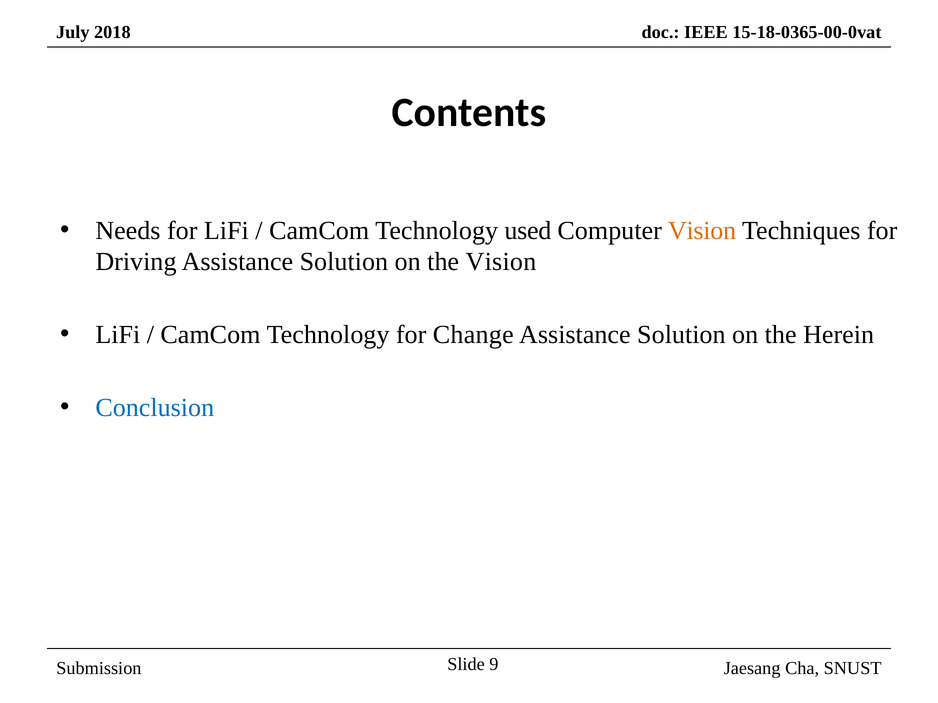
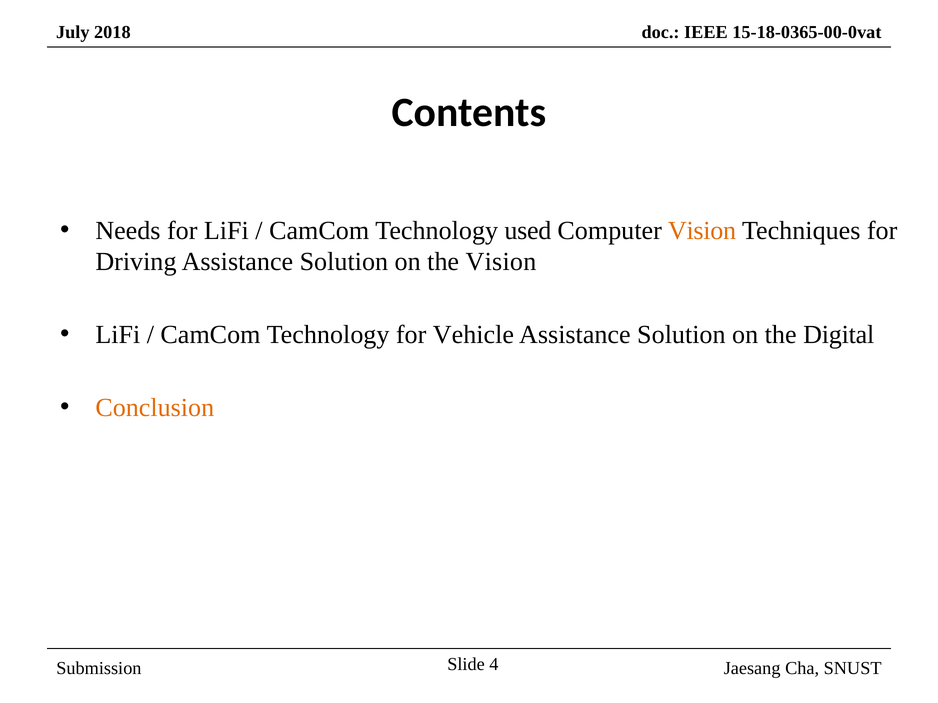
Change: Change -> Vehicle
Herein: Herein -> Digital
Conclusion colour: blue -> orange
9: 9 -> 4
